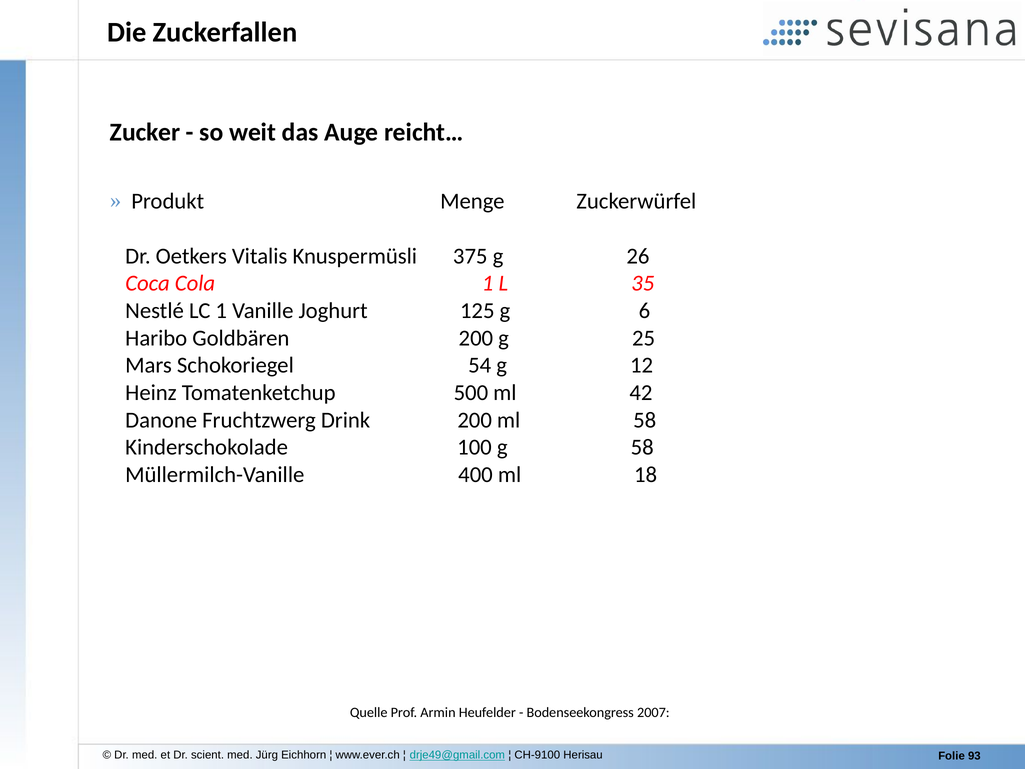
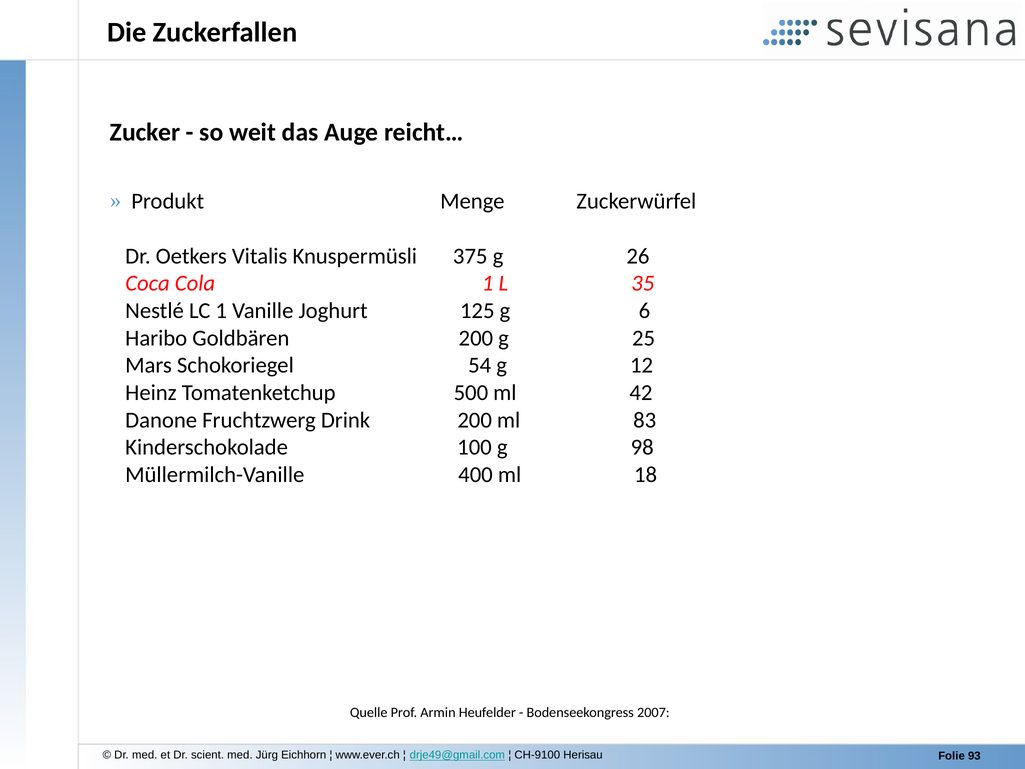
ml 58: 58 -> 83
g 58: 58 -> 98
